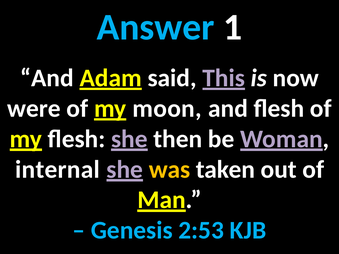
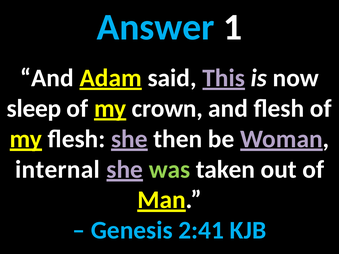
were: were -> sleep
moon: moon -> crown
was colour: yellow -> light green
2:53: 2:53 -> 2:41
